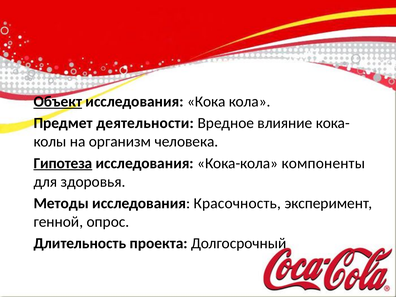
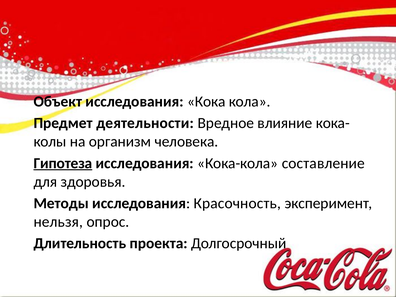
Объект underline: present -> none
компоненты: компоненты -> составление
генной: генной -> нельзя
